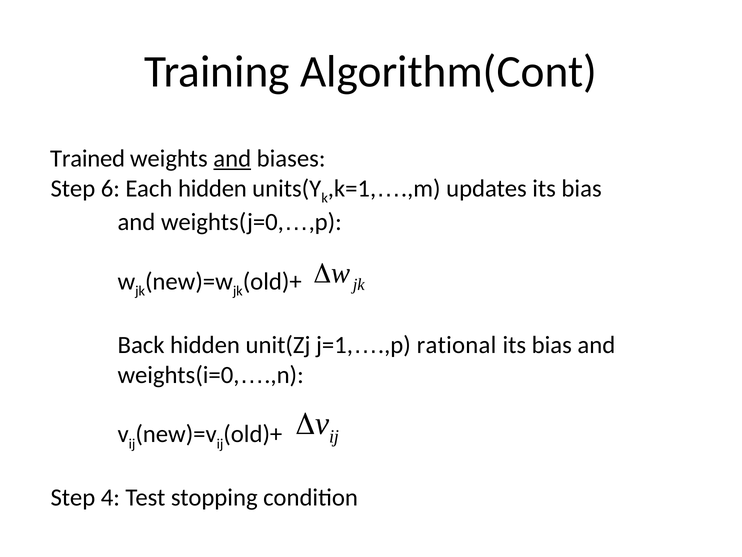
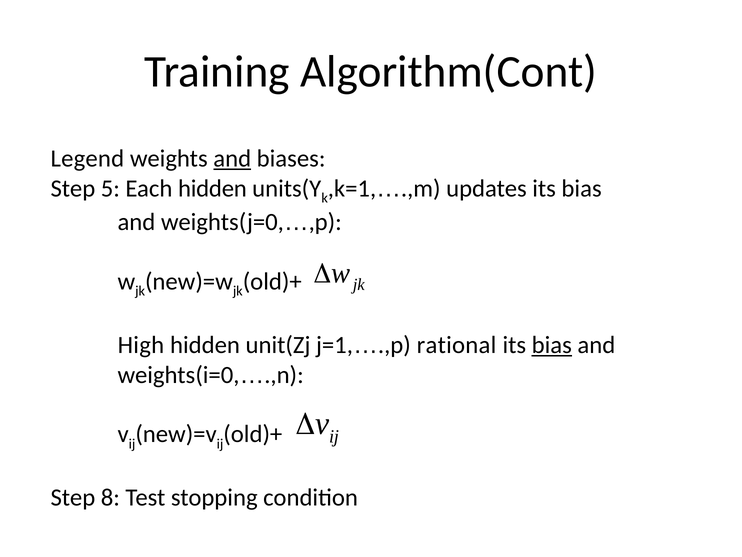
Trained: Trained -> Legend
6: 6 -> 5
Back: Back -> High
bias at (552, 345) underline: none -> present
4: 4 -> 8
